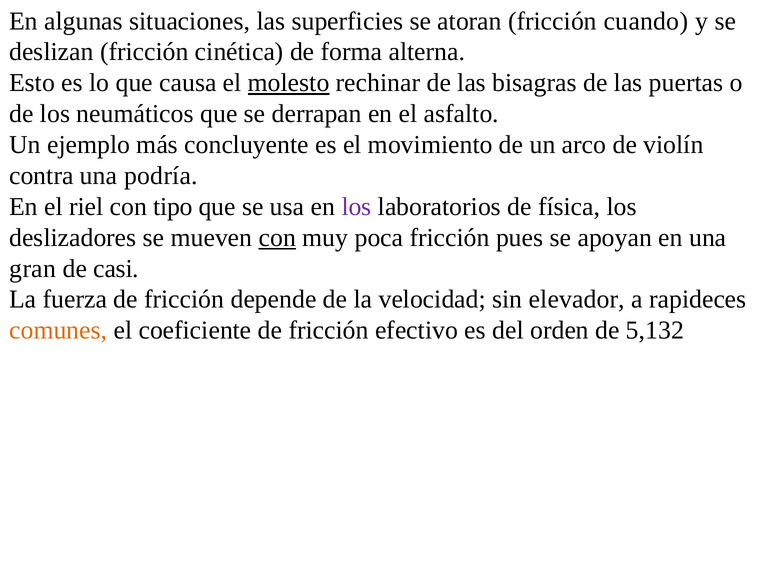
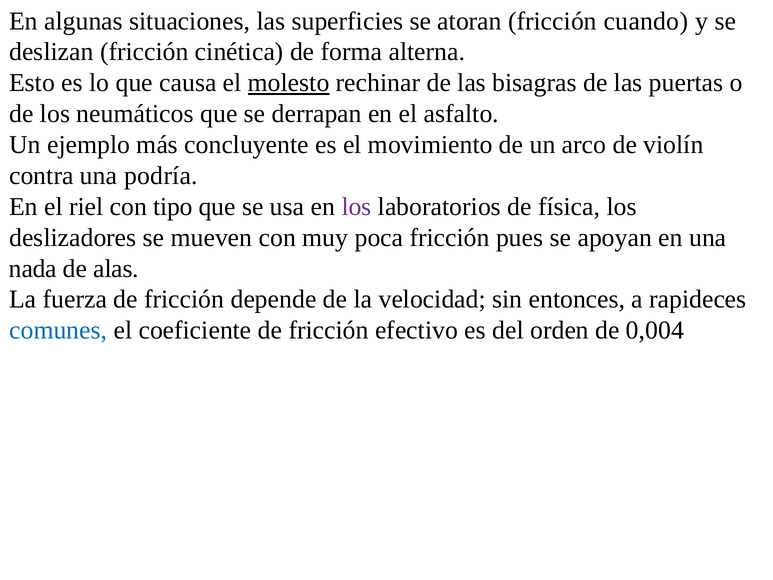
con at (277, 237) underline: present -> none
gran: gran -> nada
casi: casi -> alas
elevador: elevador -> entonces
comunes colour: orange -> blue
5,132: 5,132 -> 0,004
